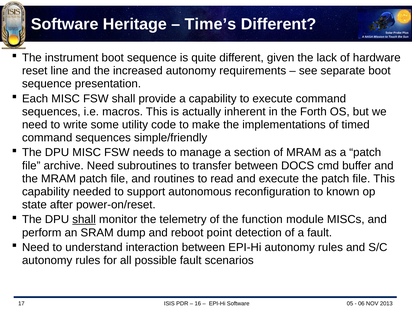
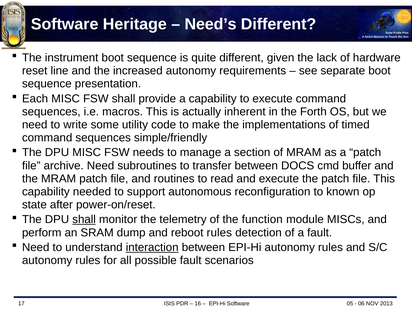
Time’s: Time’s -> Need’s
reboot point: point -> rules
interaction underline: none -> present
